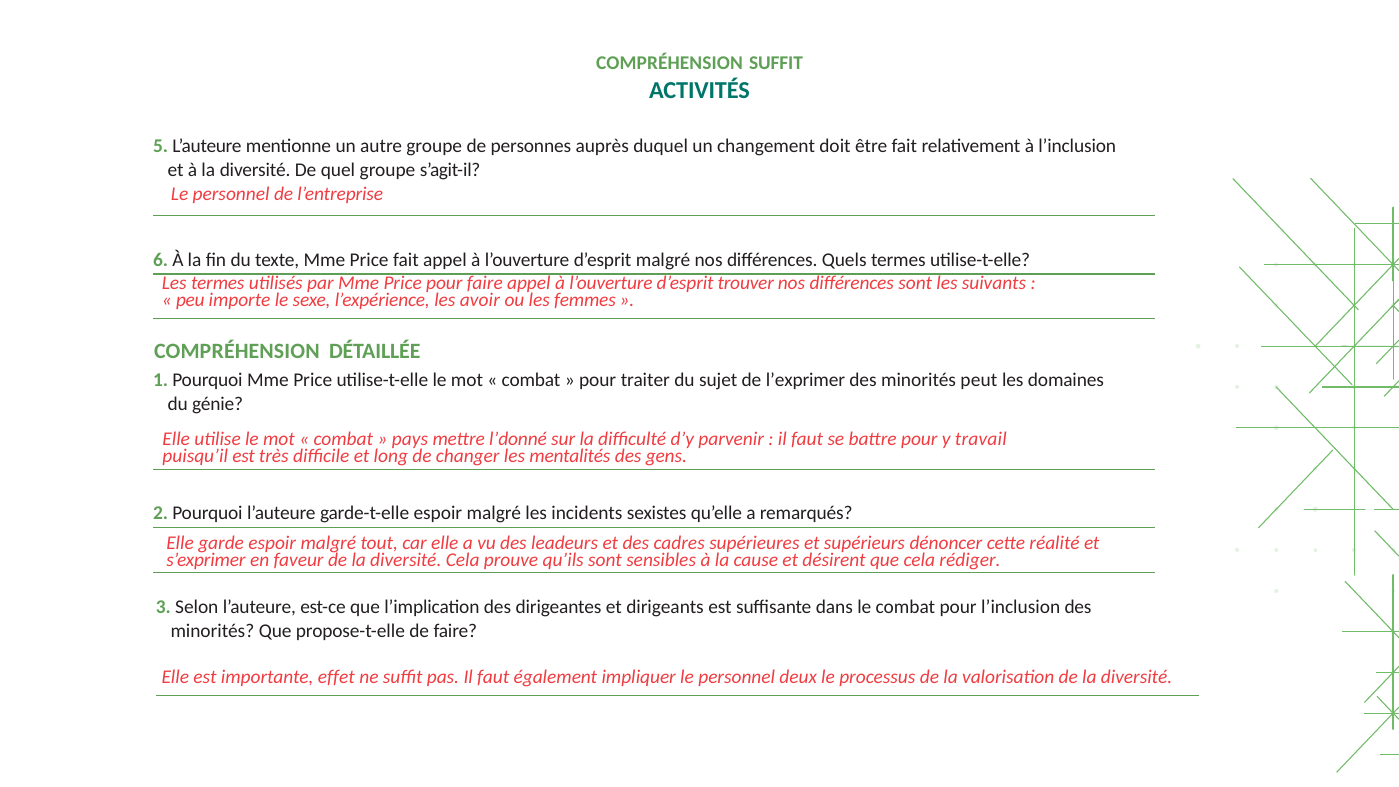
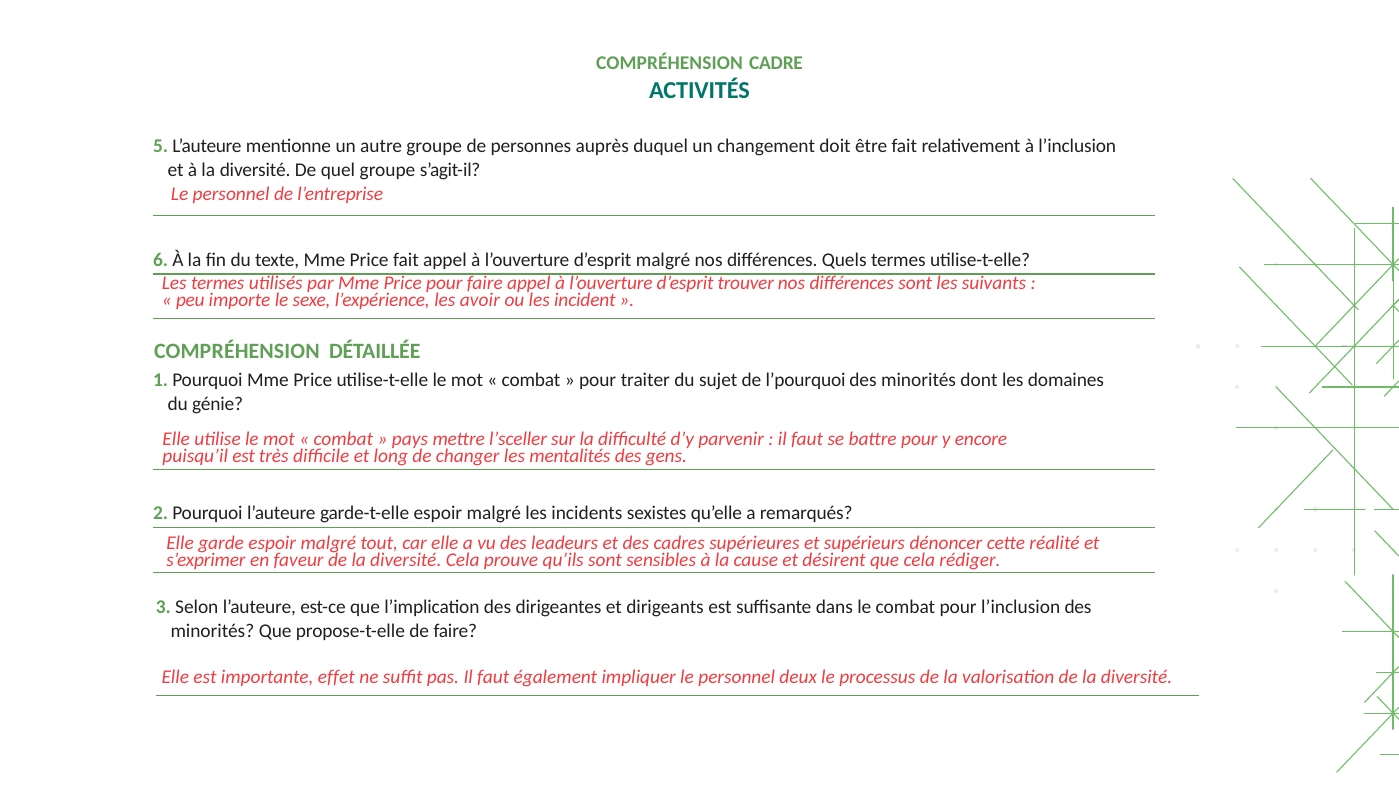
COMPRÉHENSION SUFFIT: SUFFIT -> CADRE
femmes: femmes -> incident
l’exprimer: l’exprimer -> l’pourquoi
peut: peut -> dont
l’donné: l’donné -> l’sceller
travail: travail -> encore
